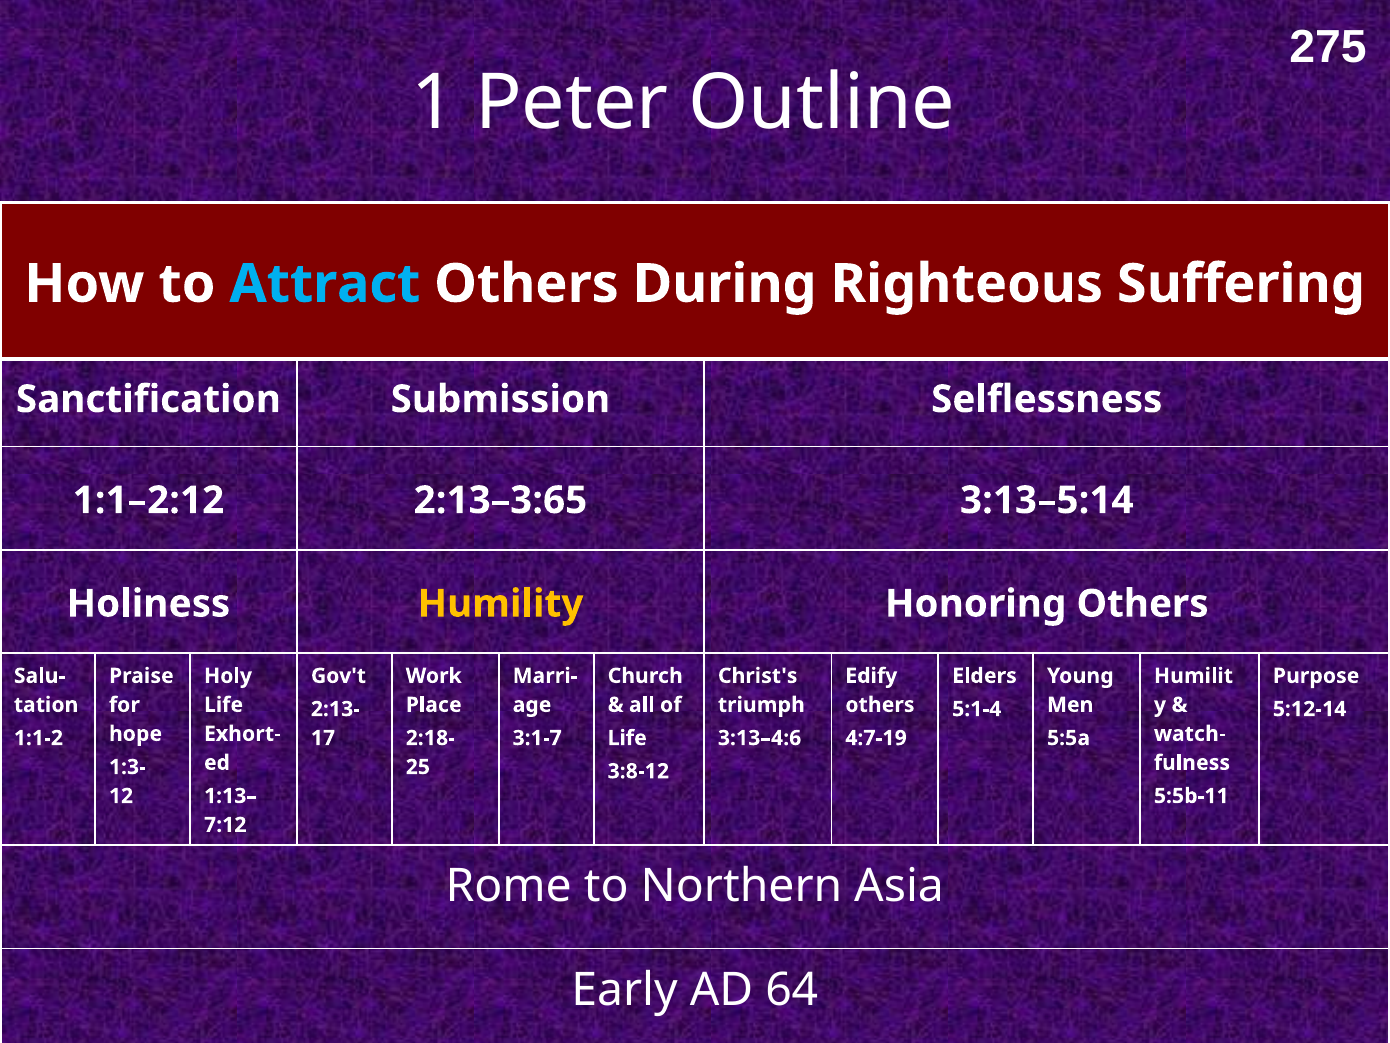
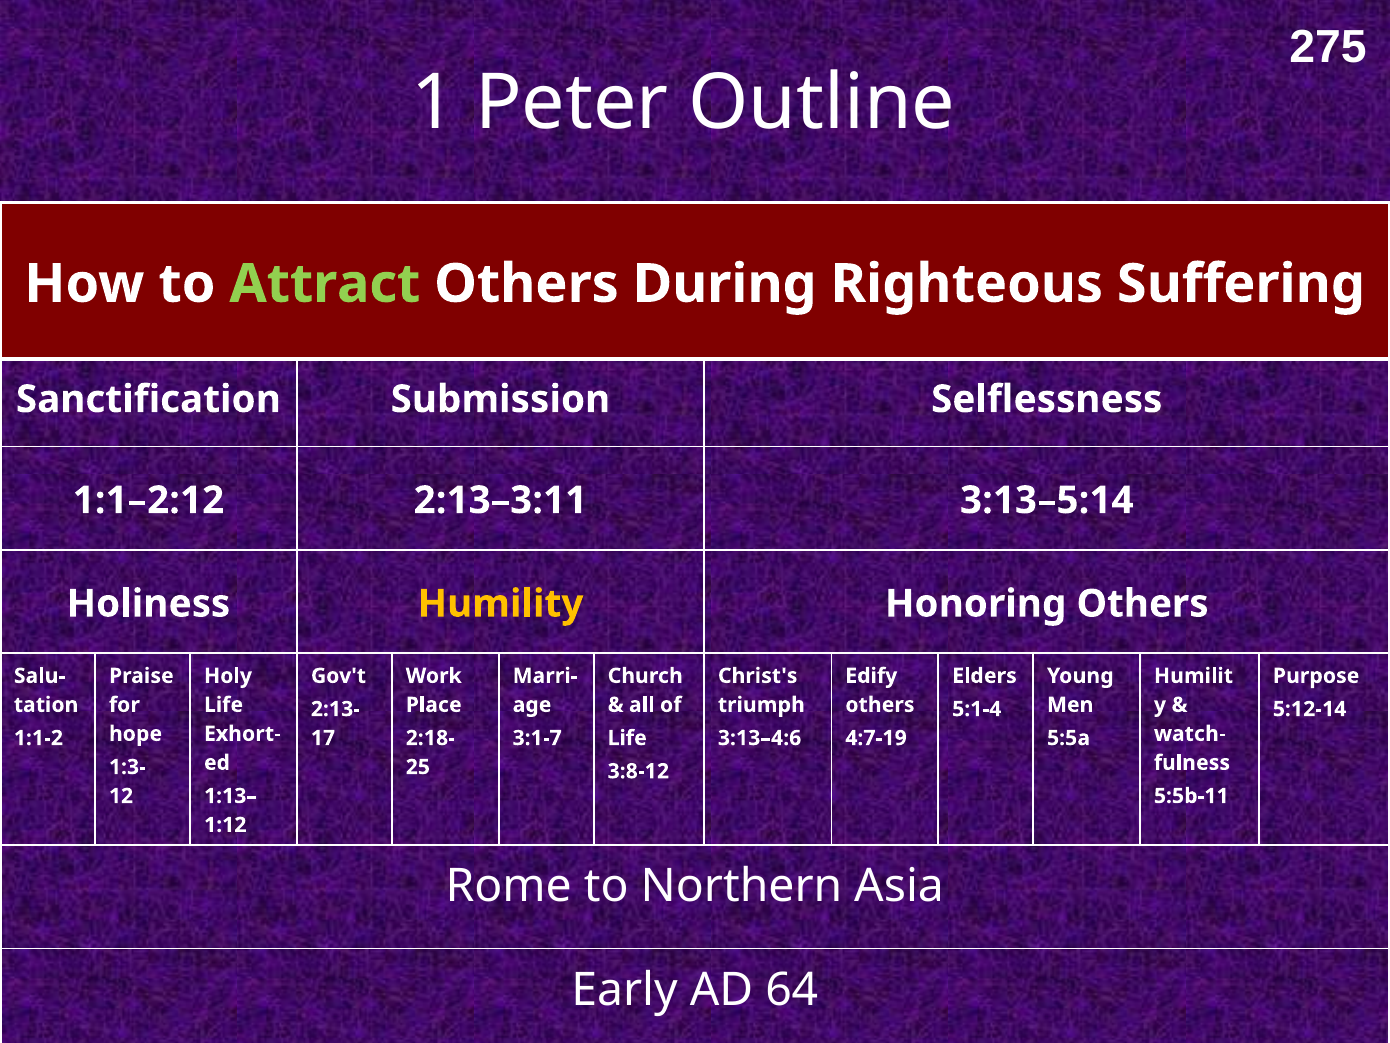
Attract colour: light blue -> light green
2:13–3:65: 2:13–3:65 -> 2:13–3:11
7:12: 7:12 -> 1:12
